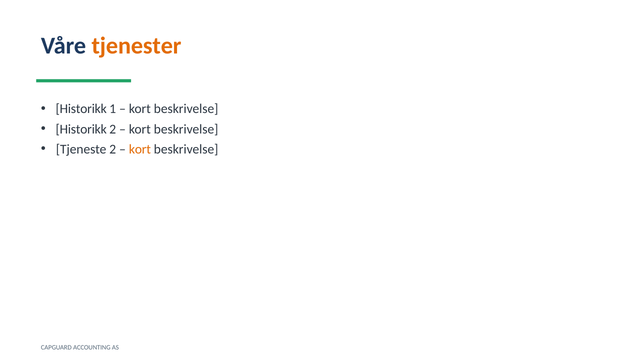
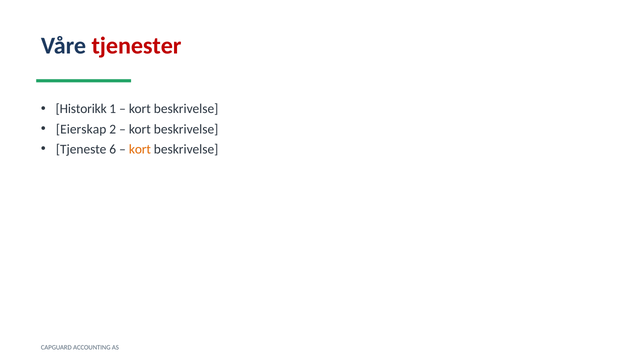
tjenester colour: orange -> red
Historikk at (81, 129): Historikk -> Eierskap
Tjeneste 2: 2 -> 6
